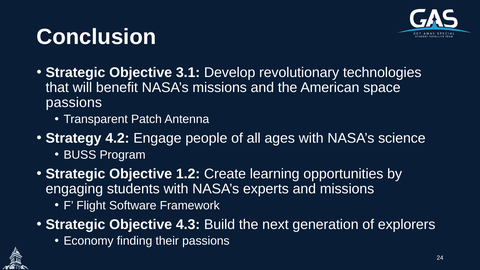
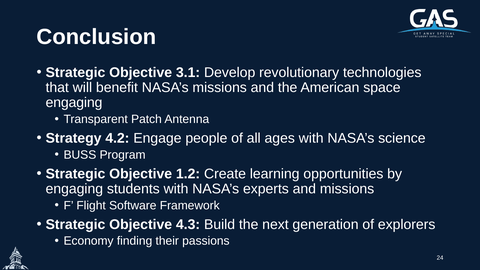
passions at (74, 103): passions -> engaging
